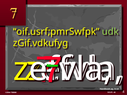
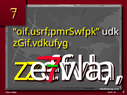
udk colour: light green -> white
